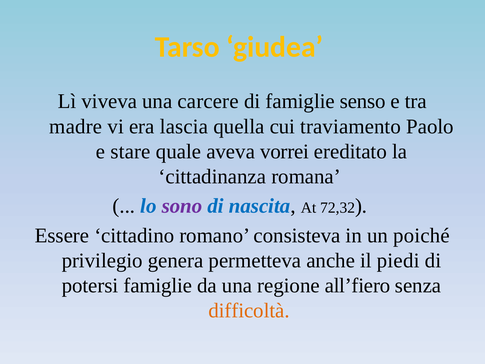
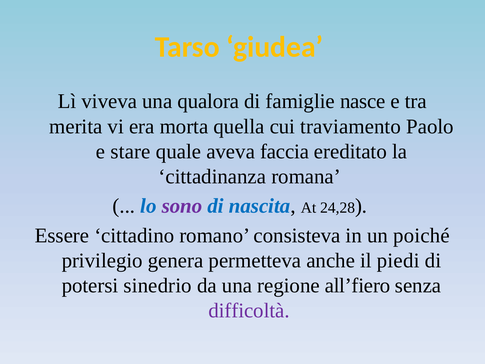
carcere: carcere -> qualora
senso: senso -> nasce
madre: madre -> merita
lascia: lascia -> morta
vorrei: vorrei -> faccia
72,32: 72,32 -> 24,28
potersi famiglie: famiglie -> sinedrio
difficoltà colour: orange -> purple
